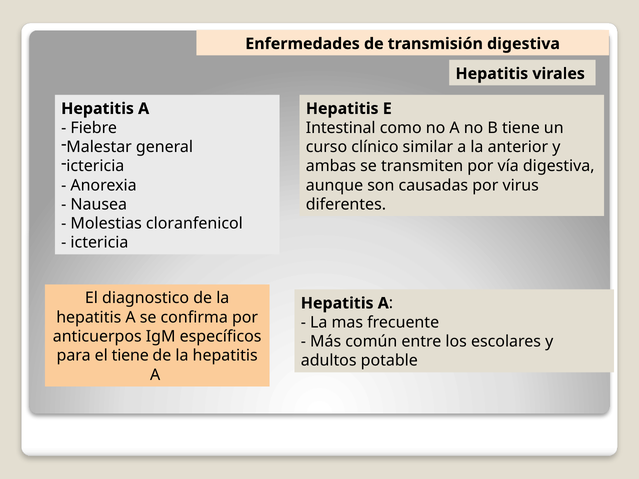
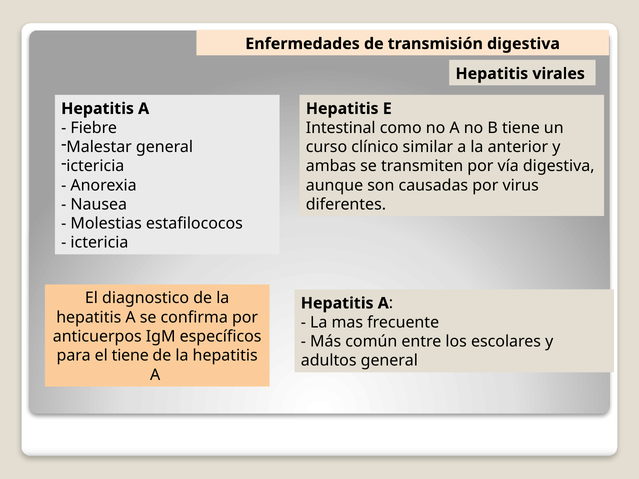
cloranfenicol: cloranfenicol -> estafilococos
adultos potable: potable -> general
